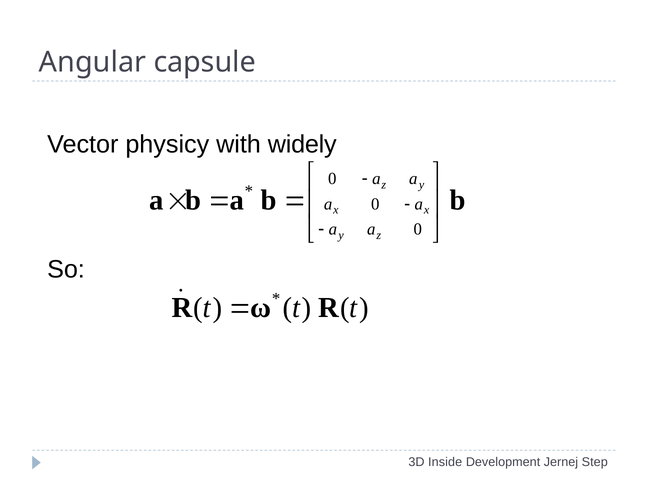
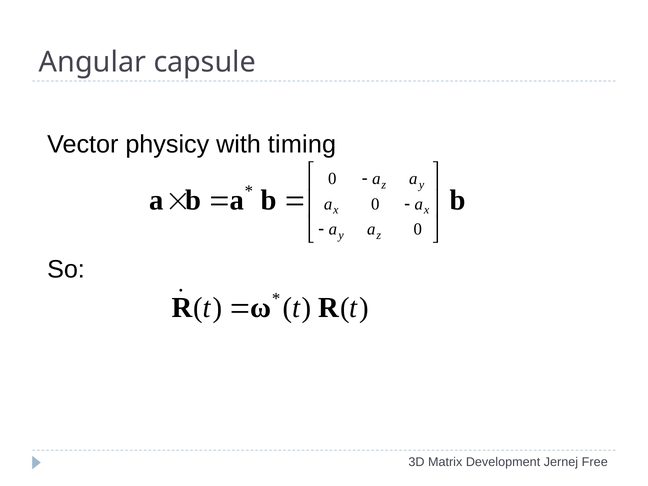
widely: widely -> timing
Inside: Inside -> Matrix
Step: Step -> Free
